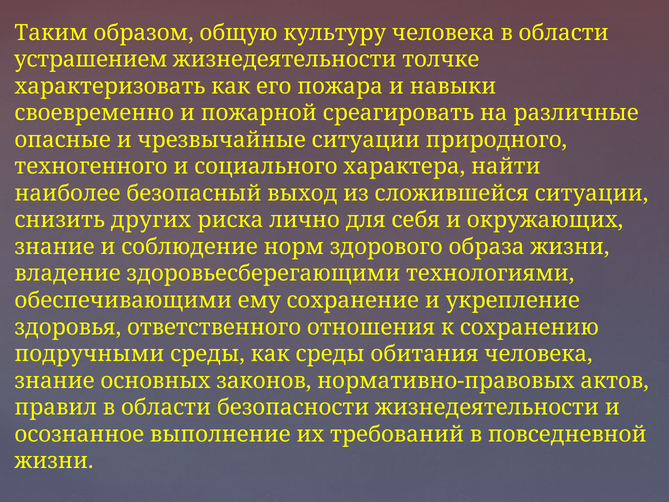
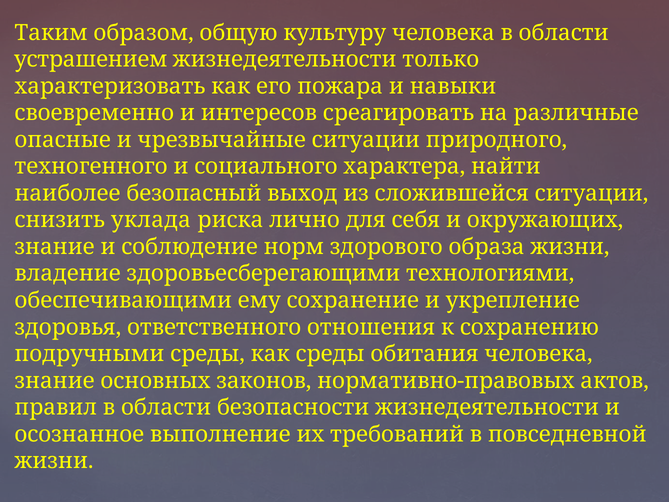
толчке: толчке -> только
пожарной: пожарной -> интересов
других: других -> уклада
